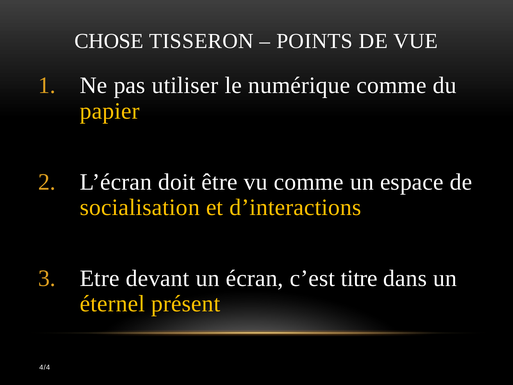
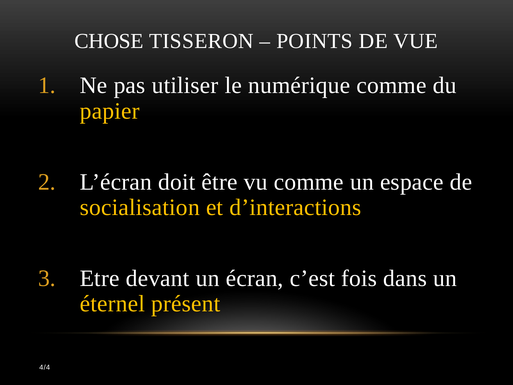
titre: titre -> fois
